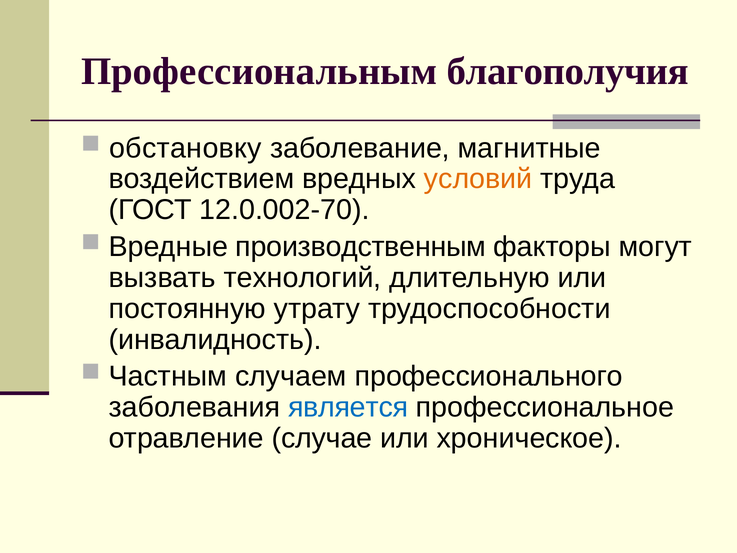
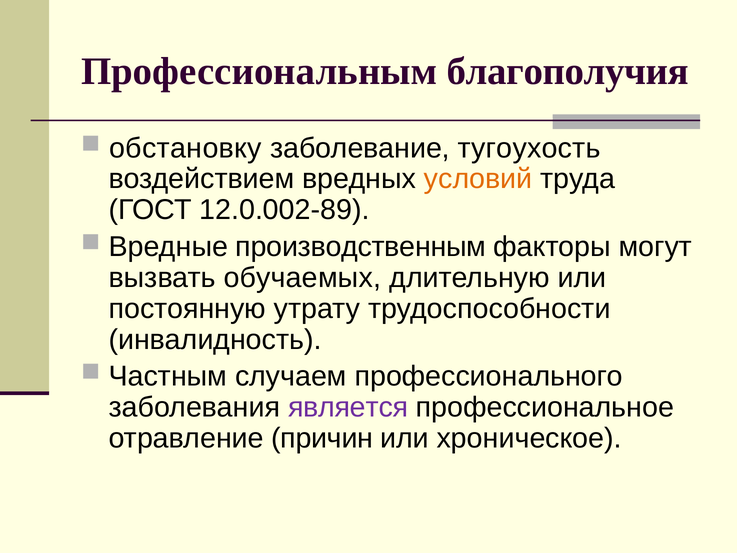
магнитные: магнитные -> тугоухость
12.0.002-70: 12.0.002-70 -> 12.0.002-89
технологий: технологий -> обучаемых
является colour: blue -> purple
случае: случае -> причин
